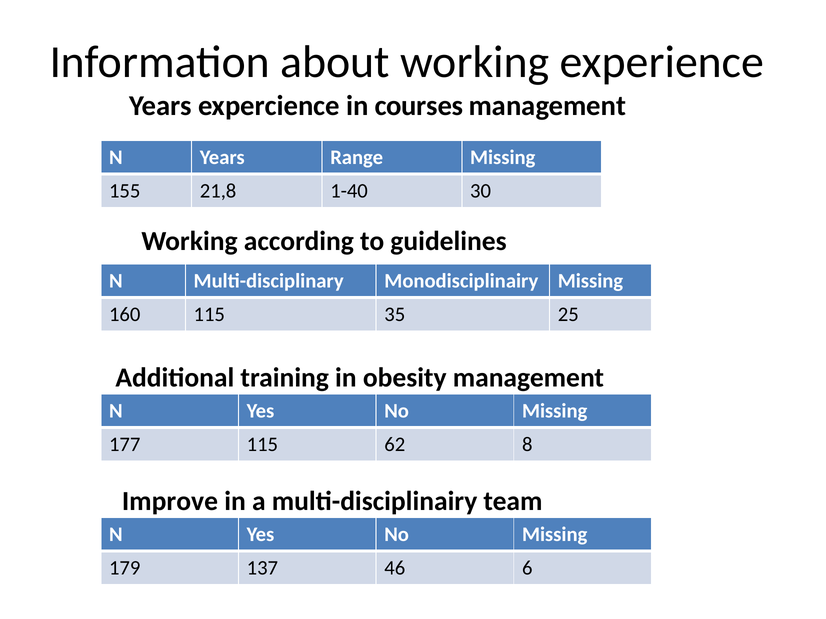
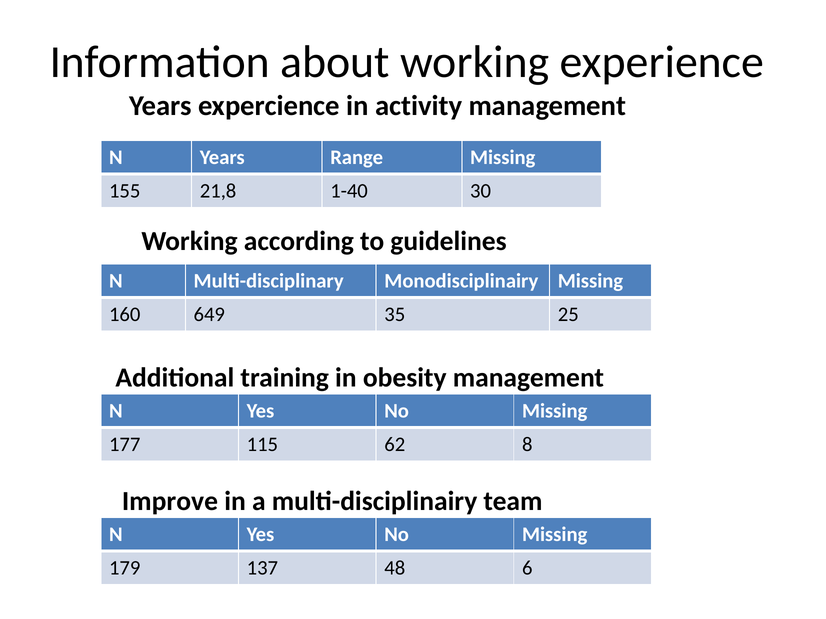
courses: courses -> activity
160 115: 115 -> 649
46: 46 -> 48
